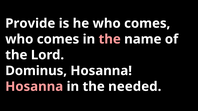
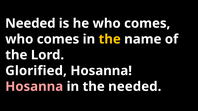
Provide at (30, 23): Provide -> Needed
the at (110, 39) colour: pink -> yellow
Dominus: Dominus -> Glorified
